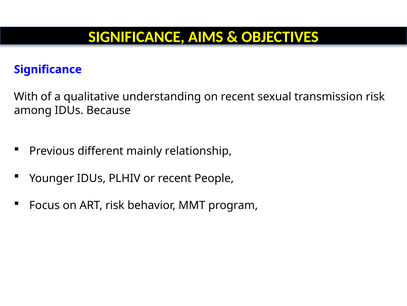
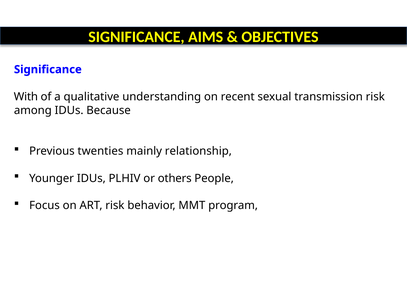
different: different -> twenties
or recent: recent -> others
